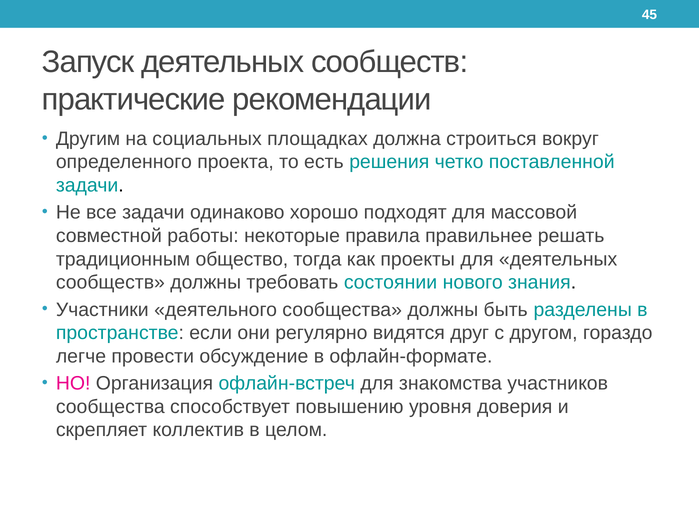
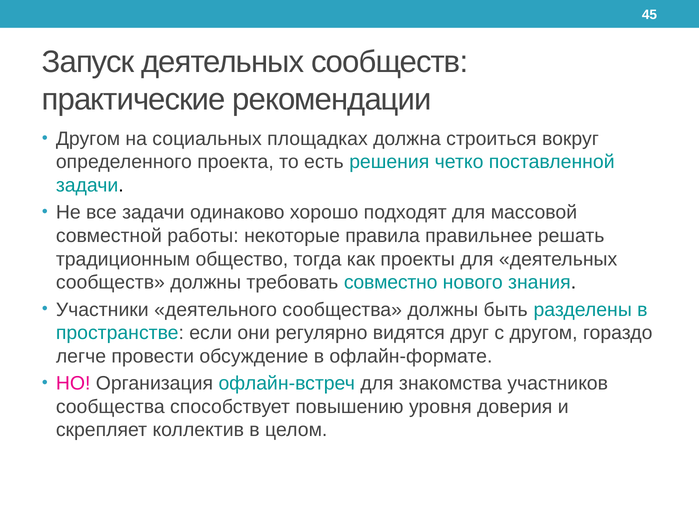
Другим at (88, 139): Другим -> Другом
состоянии: состоянии -> совместно
